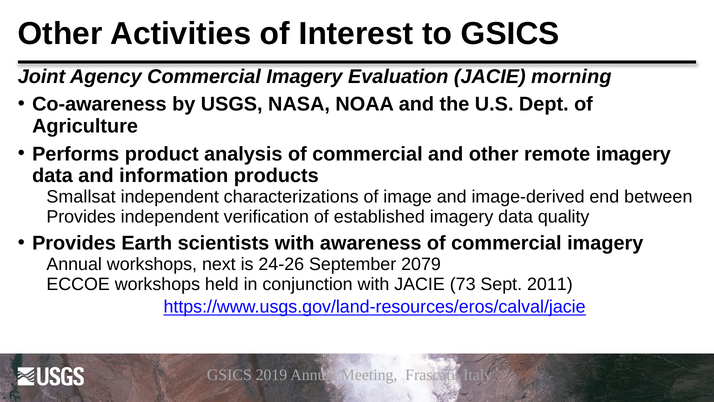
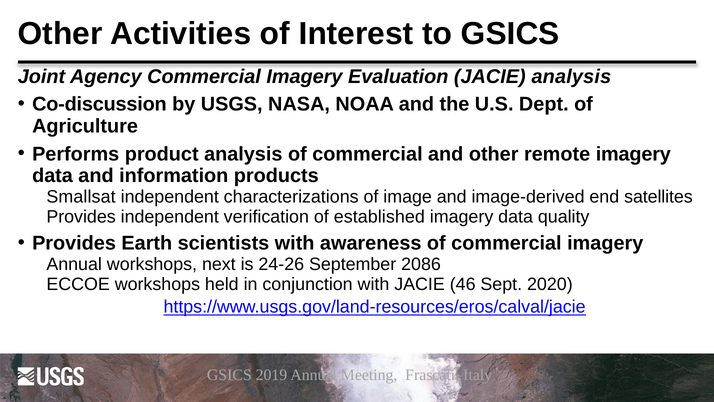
JACIE morning: morning -> analysis
Co-awareness: Co-awareness -> Co-discussion
between: between -> satellites
2079: 2079 -> 2086
73: 73 -> 46
2011: 2011 -> 2020
